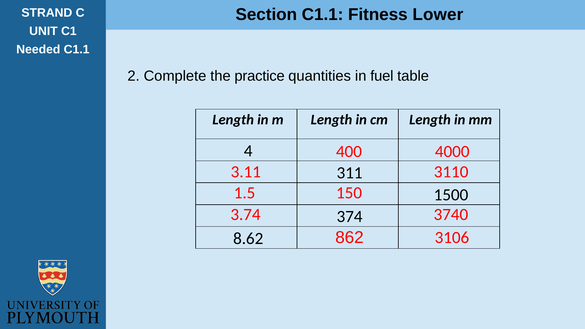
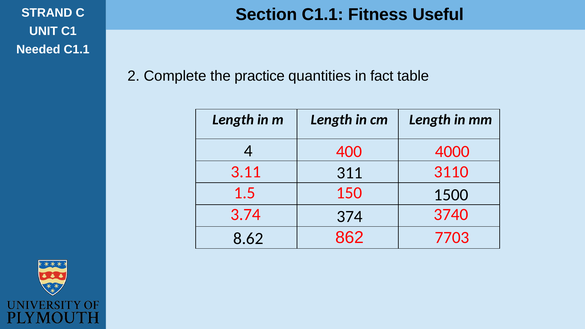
Lower: Lower -> Useful
fuel: fuel -> fact
3106: 3106 -> 7703
